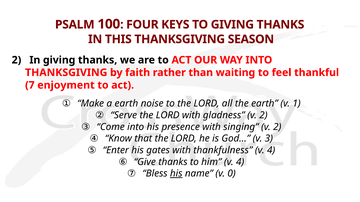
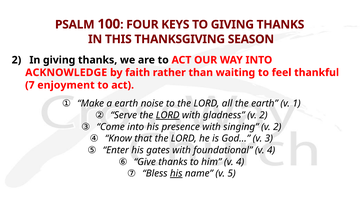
THANKSGIVING at (66, 73): THANKSGIVING -> ACKNOWLEDGE
LORD at (168, 115) underline: none -> present
thankfulness: thankfulness -> foundational
0: 0 -> 5
